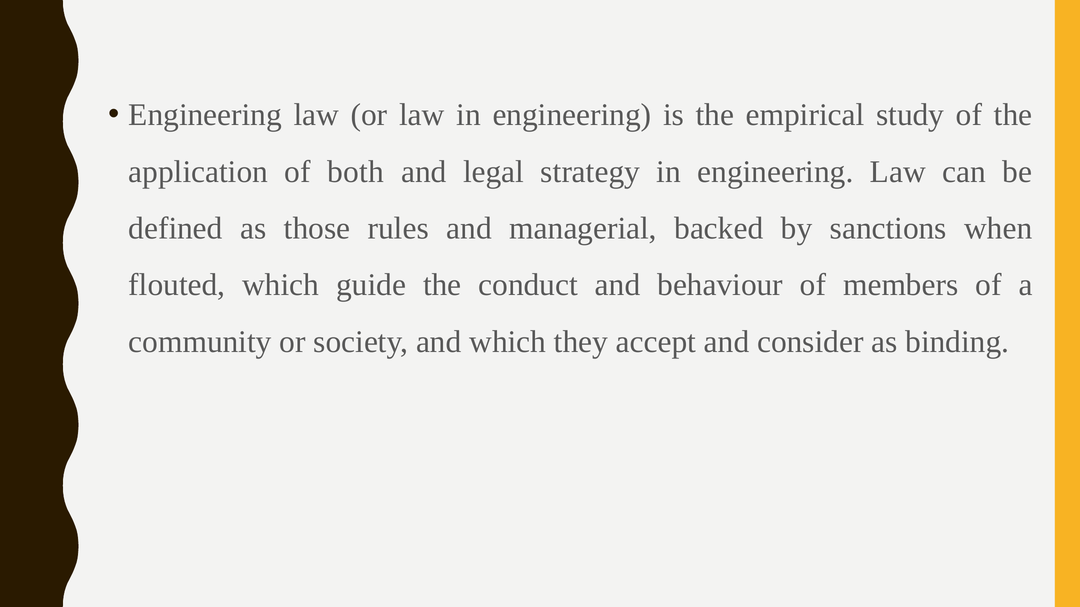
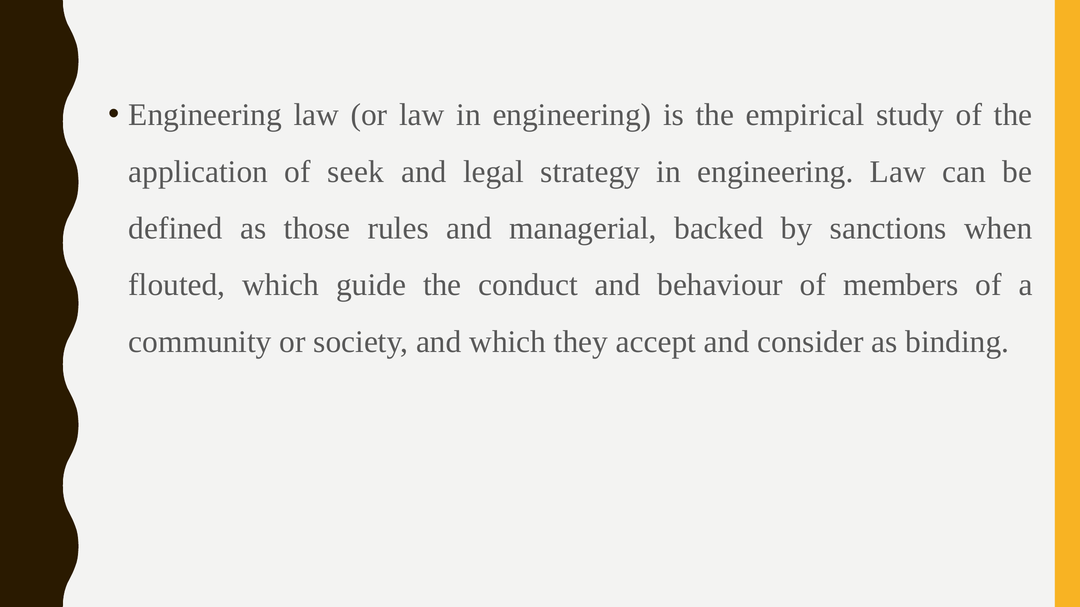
both: both -> seek
